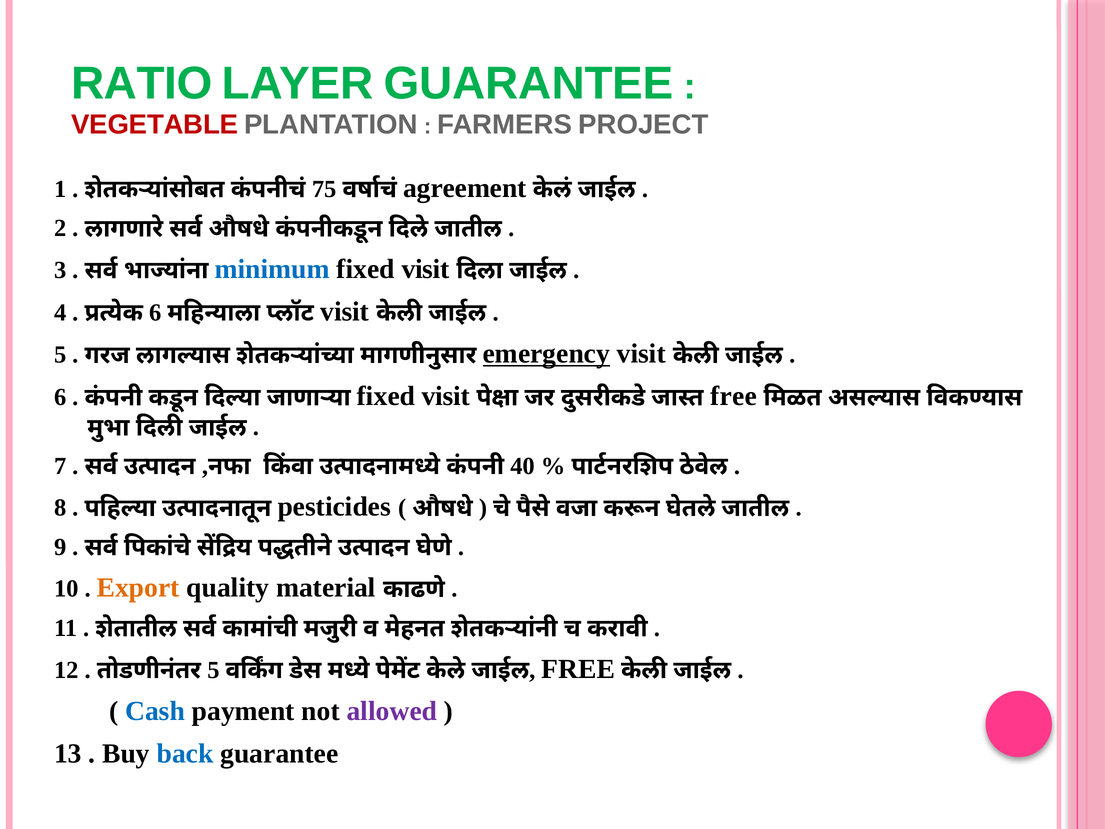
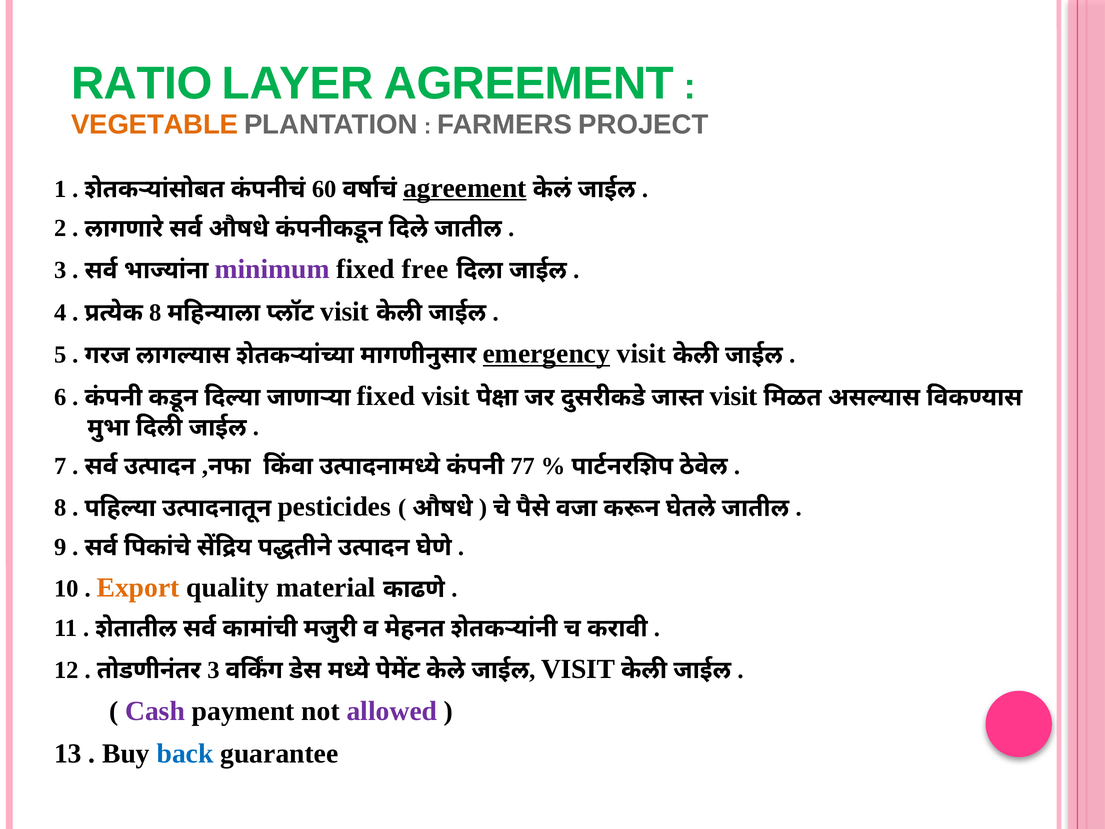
LAYER GUARANTEE: GUARANTEE -> AGREEMENT
VEGETABLE colour: red -> orange
75: 75 -> 60
agreement at (465, 188) underline: none -> present
minimum colour: blue -> purple
visit at (425, 269): visit -> free
6 at (155, 312): 6 -> 8
free at (733, 396): free -> visit
40: 40 -> 77
5 at (213, 670): 5 -> 3
FREE at (578, 669): FREE -> VISIT
Cash colour: blue -> purple
